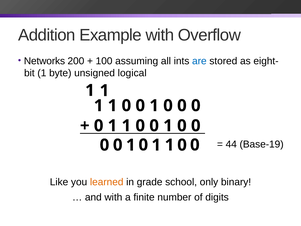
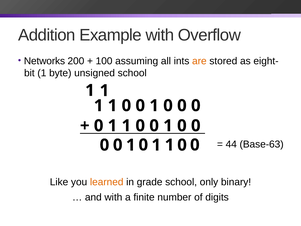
are colour: blue -> orange
unsigned logical: logical -> school
Base-19: Base-19 -> Base-63
